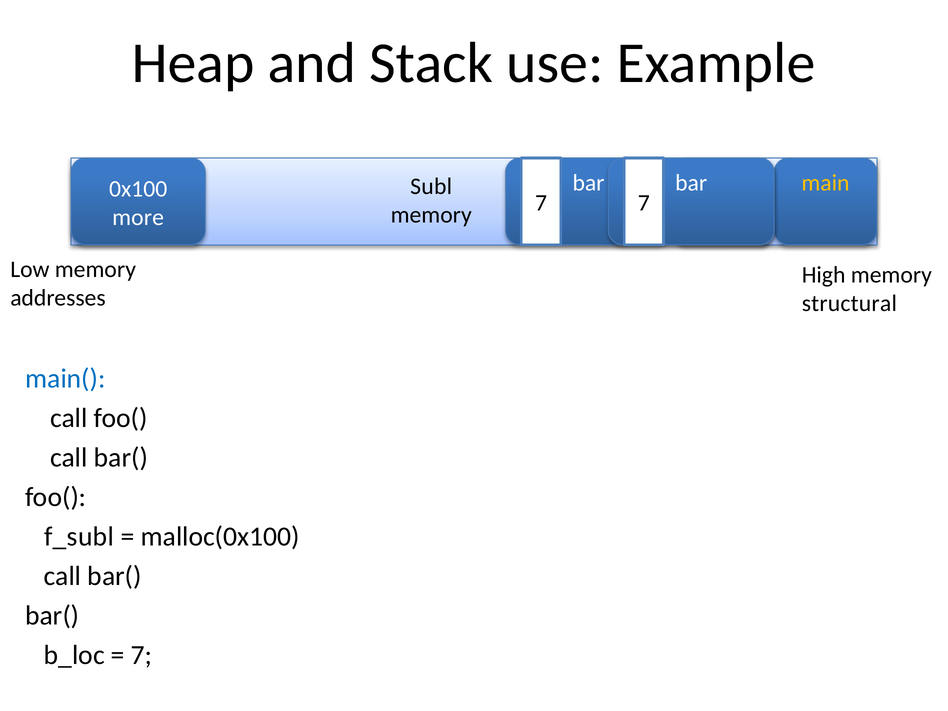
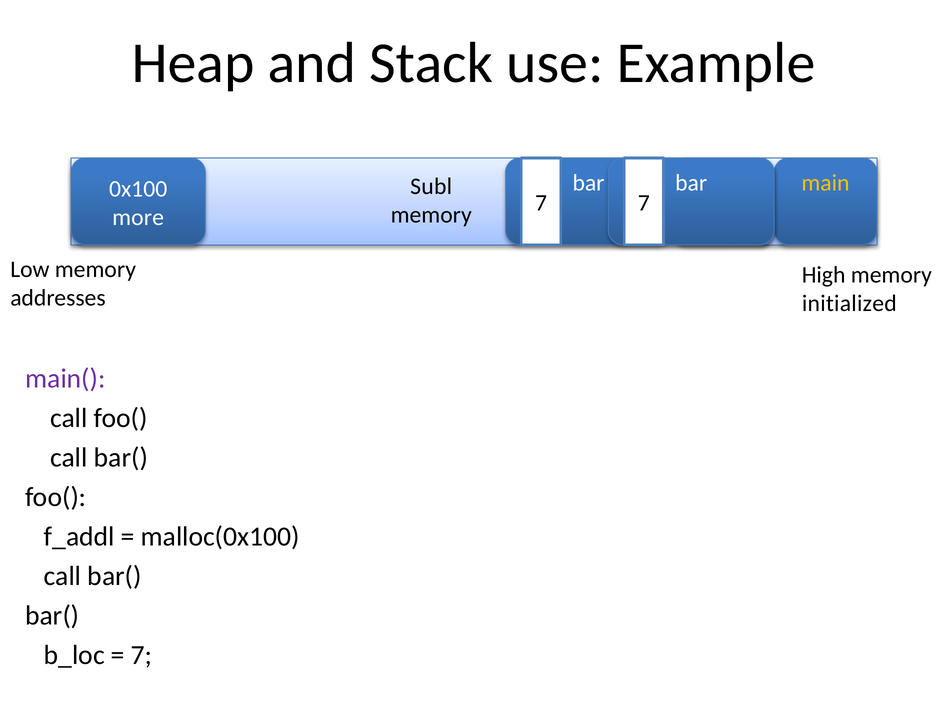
structural: structural -> initialized
main( colour: blue -> purple
f_subl: f_subl -> f_addl
